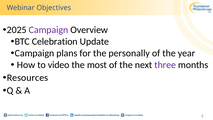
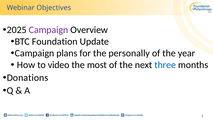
Celebration: Celebration -> Foundation
three colour: purple -> blue
Resources: Resources -> Donations
